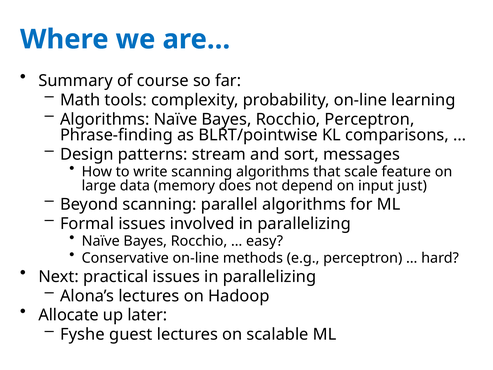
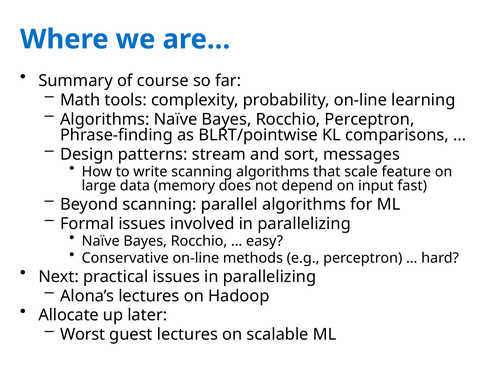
just: just -> fast
Fyshe: Fyshe -> Worst
